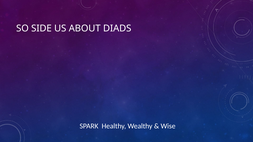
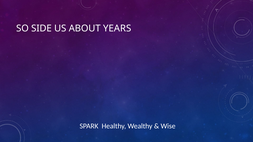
DIADS: DIADS -> YEARS
